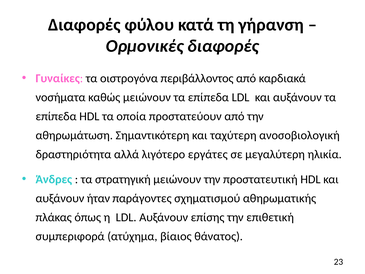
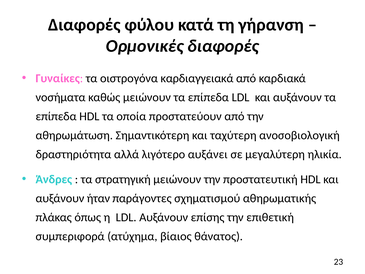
περιβάλλοντος: περιβάλλοντος -> καρδιαγγειακά
εργάτες: εργάτες -> αυξάνει
